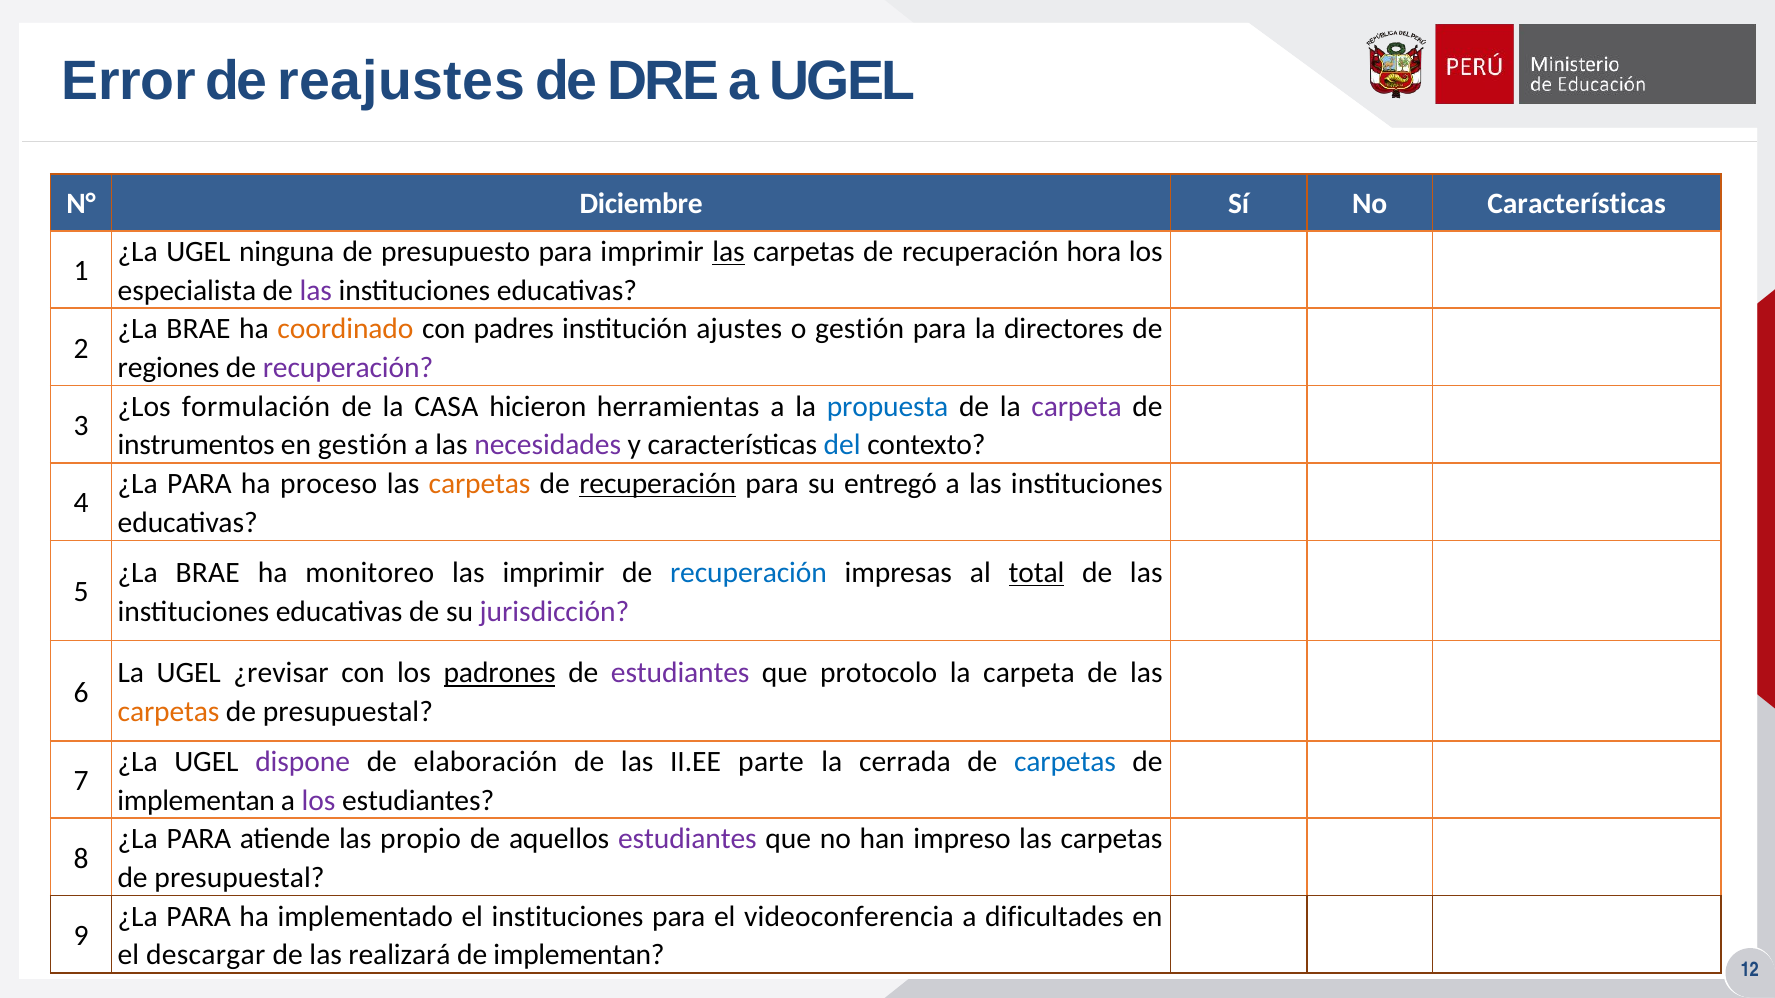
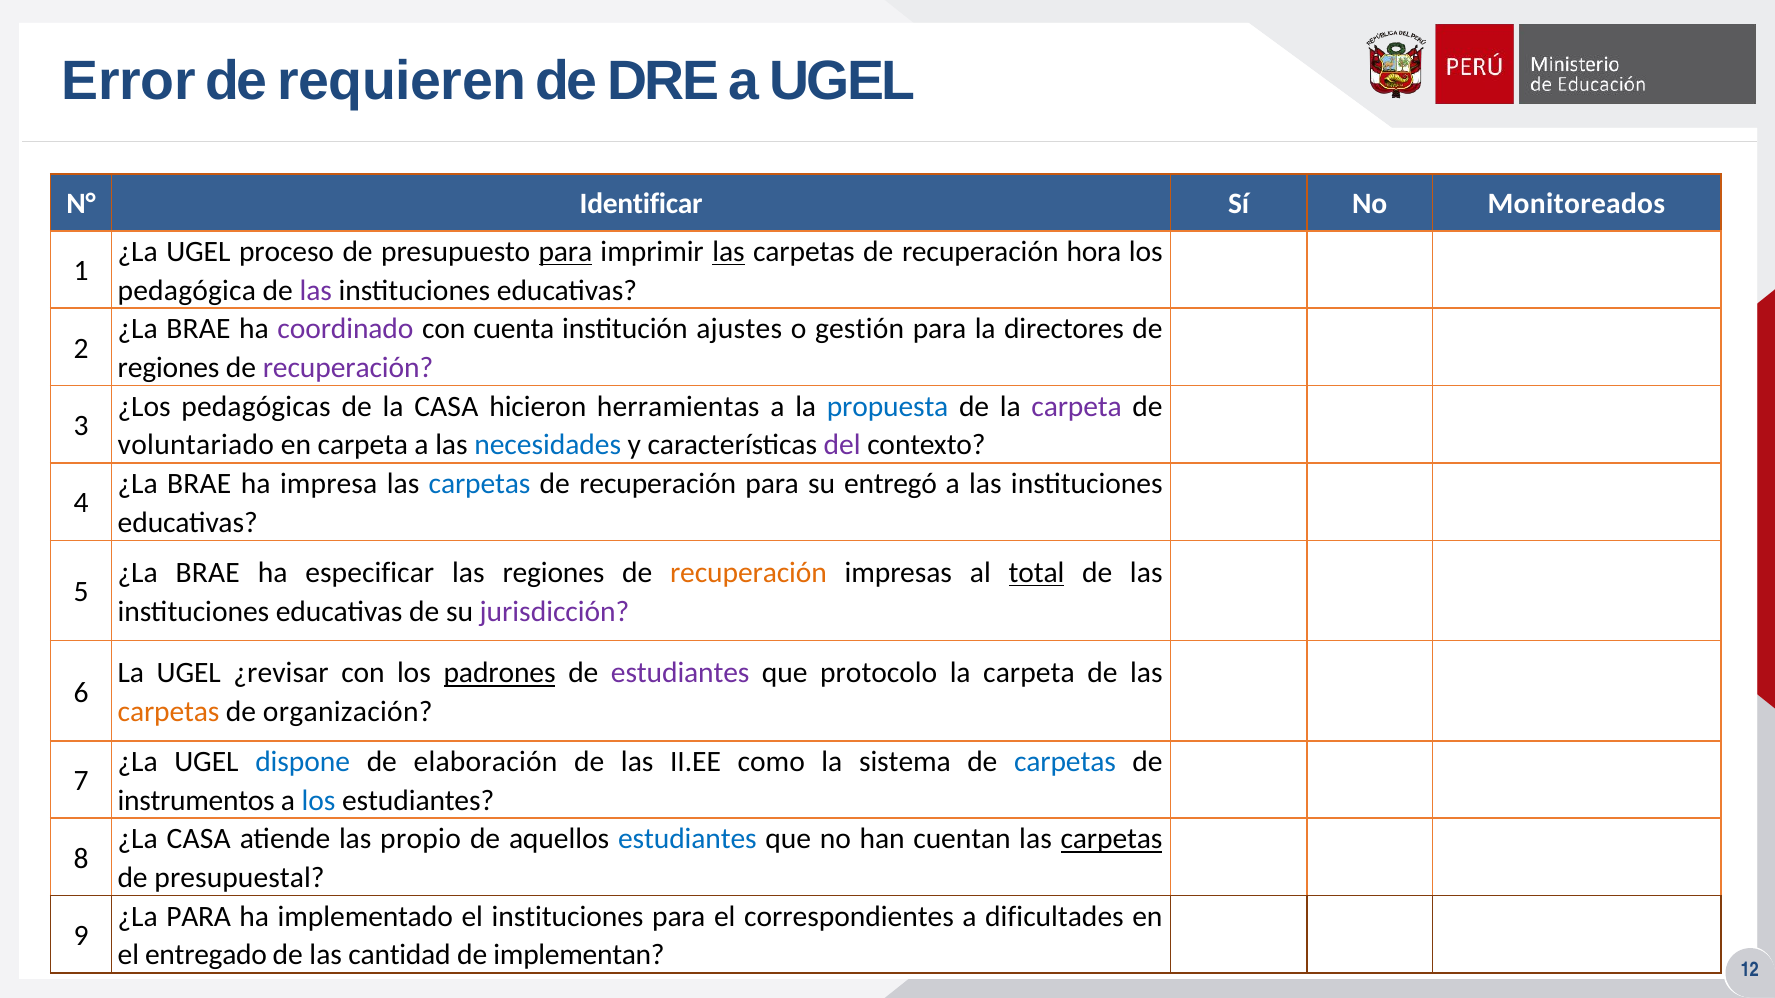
reajustes: reajustes -> requieren
Diciembre: Diciembre -> Identificar
No Características: Características -> Monitoreados
ninguna: ninguna -> proceso
para at (565, 252) underline: none -> present
especialista: especialista -> pedagógica
coordinado colour: orange -> purple
padres: padres -> cuenta
formulación: formulación -> pedagógicas
instrumentos: instrumentos -> voluntariado
en gestión: gestión -> carpeta
necesidades colour: purple -> blue
del colour: blue -> purple
PARA at (199, 484): PARA -> BRAE
proceso: proceso -> impresa
carpetas at (480, 484) colour: orange -> blue
recuperación at (658, 484) underline: present -> none
monitoreo: monitoreo -> especificar
las imprimir: imprimir -> regiones
recuperación at (748, 573) colour: blue -> orange
presupuestal at (348, 712): presupuestal -> organización
dispone colour: purple -> blue
parte: parte -> como
cerrada: cerrada -> sistema
implementan at (196, 801): implementan -> instrumentos
los at (319, 801) colour: purple -> blue
PARA at (199, 840): PARA -> CASA
estudiantes at (687, 840) colour: purple -> blue
impreso: impreso -> cuentan
carpetas at (1112, 840) underline: none -> present
videoconferencia: videoconferencia -> correspondientes
descargar: descargar -> entregado
realizará: realizará -> cantidad
